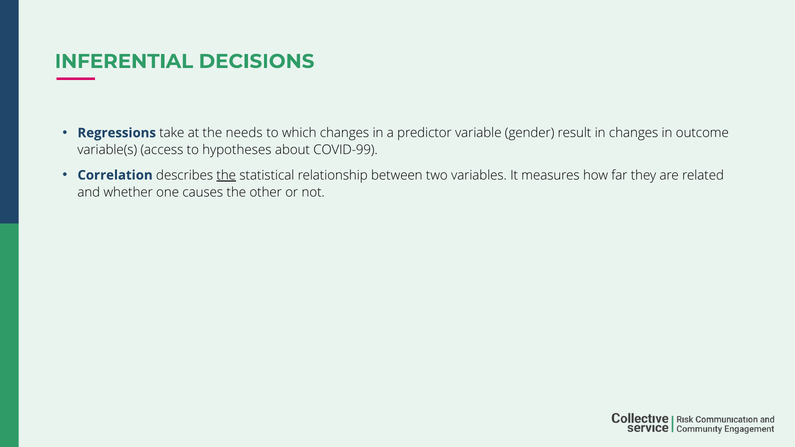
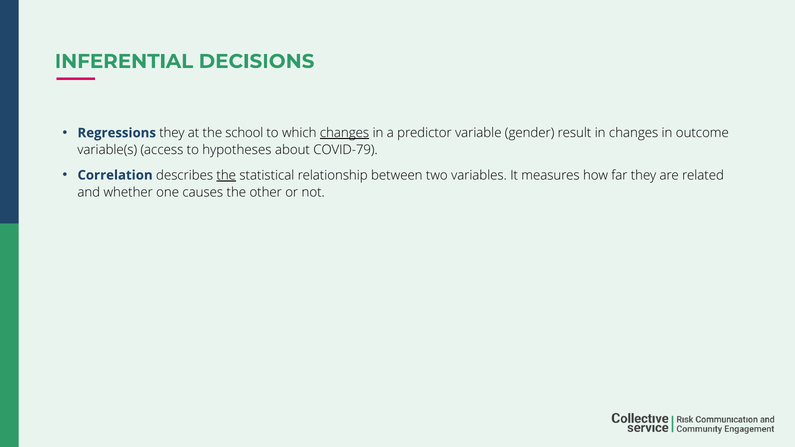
Regressions take: take -> they
needs: needs -> school
changes at (345, 133) underline: none -> present
COVID-99: COVID-99 -> COVID-79
